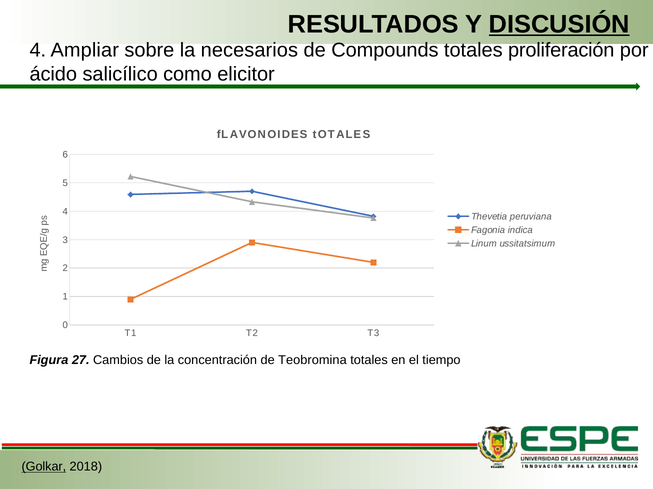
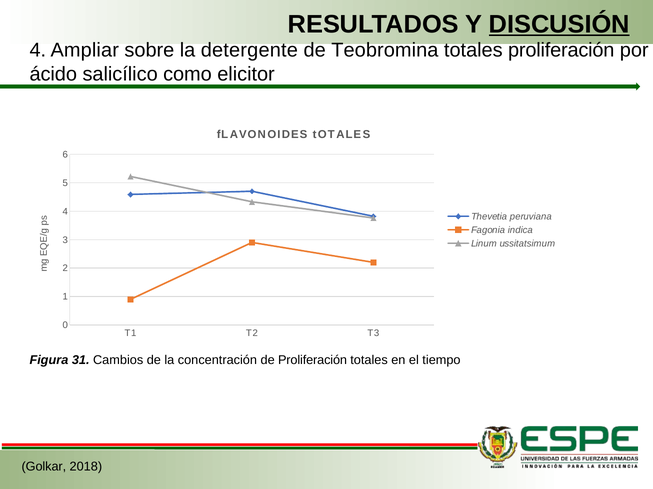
necesarios: necesarios -> detergente
Compounds: Compounds -> Teobromina
27: 27 -> 31
de Teobromina: Teobromina -> Proliferación
Golkar underline: present -> none
